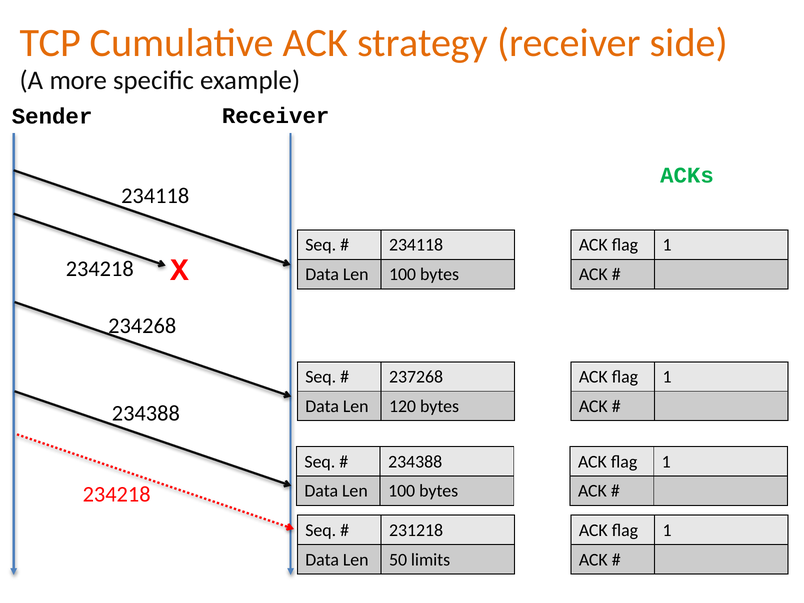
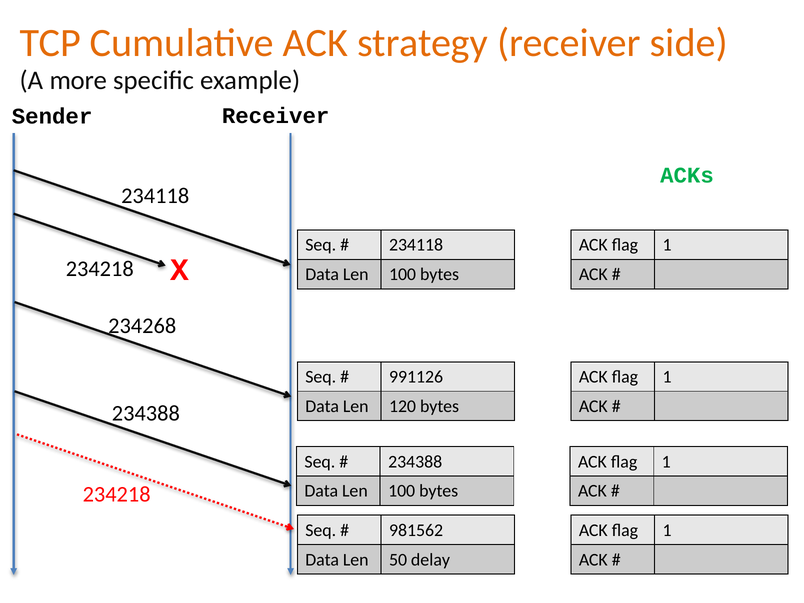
237268: 237268 -> 991126
231218: 231218 -> 981562
limits: limits -> delay
